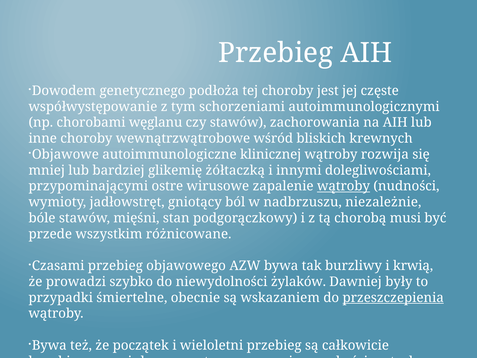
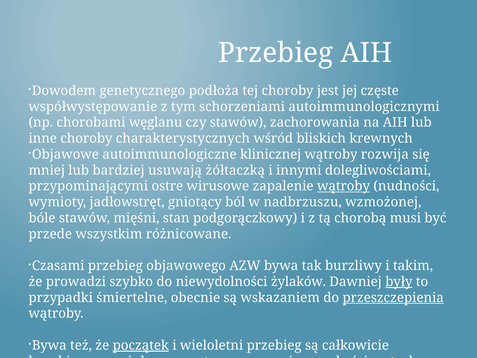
wewnątrzwątrobowe: wewnątrzwątrobowe -> charakterystycznych
glikemię: glikemię -> usuwają
niezależnie: niezależnie -> wzmożonej
krwią: krwią -> takim
były underline: none -> present
początek underline: none -> present
